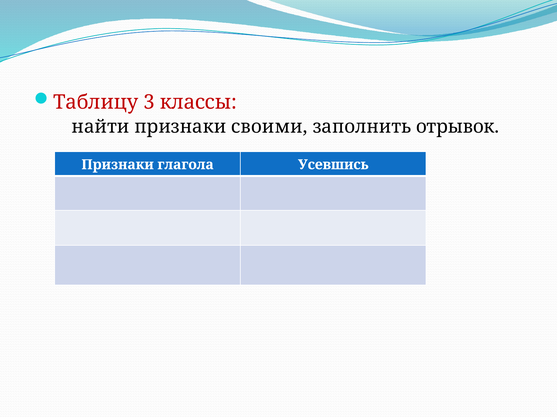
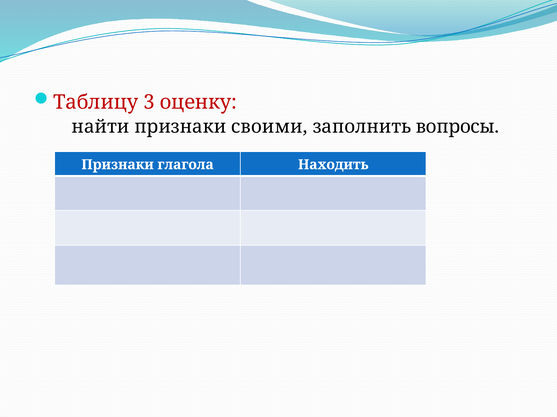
классы: классы -> оценку
отрывок: отрывок -> вопросы
Усевшись: Усевшись -> Находить
